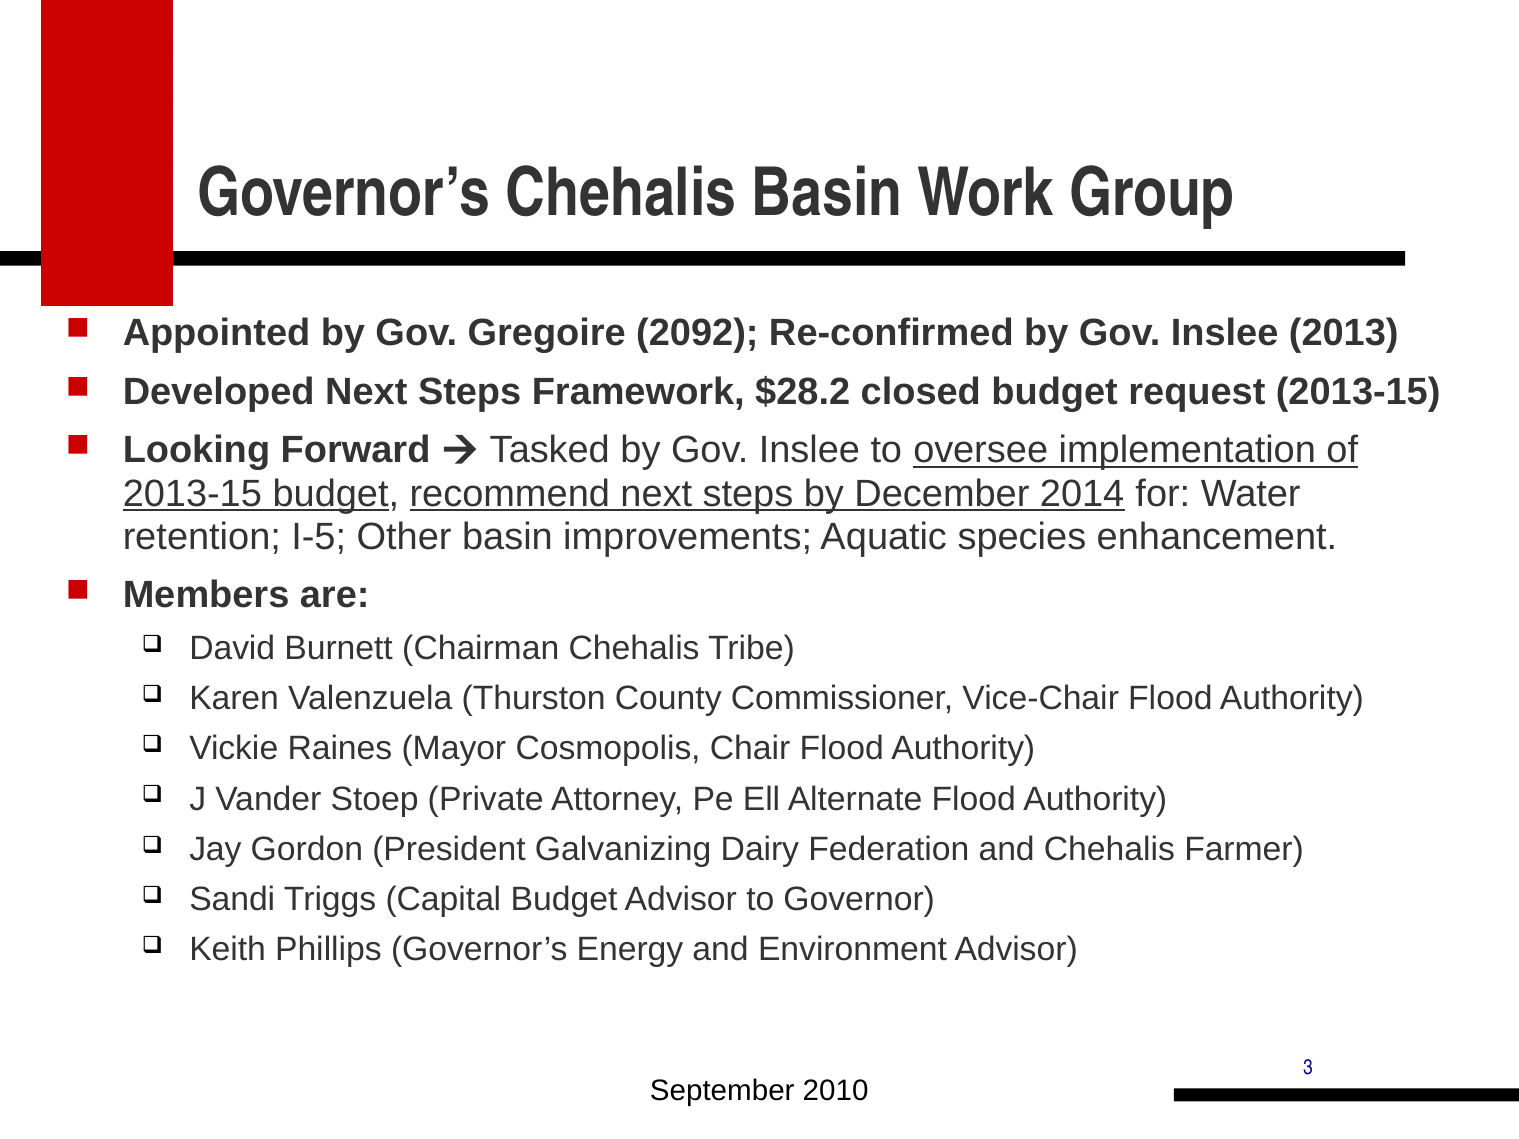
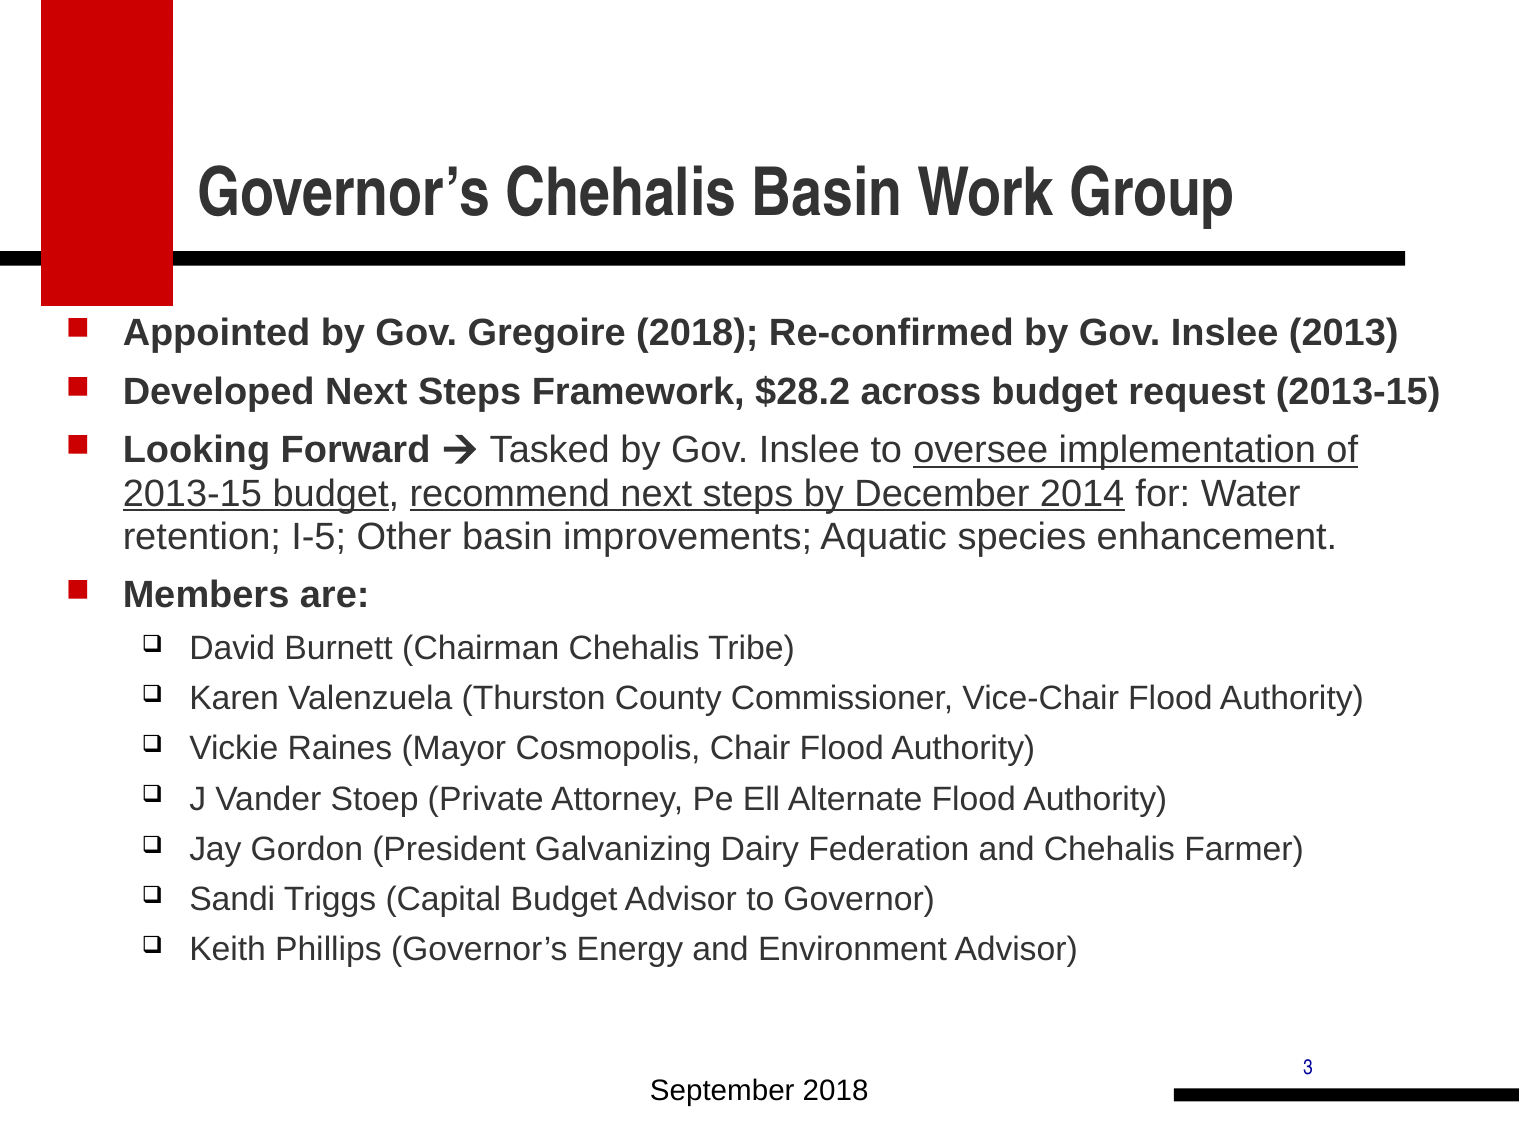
Gregoire 2092: 2092 -> 2018
closed: closed -> across
September 2010: 2010 -> 2018
